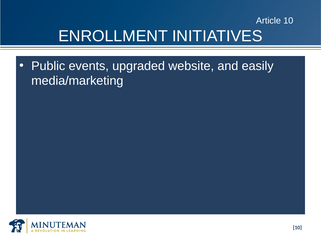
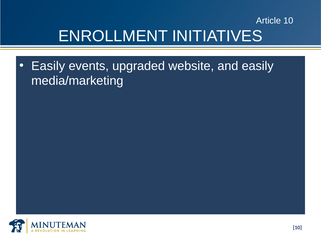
Public at (48, 66): Public -> Easily
